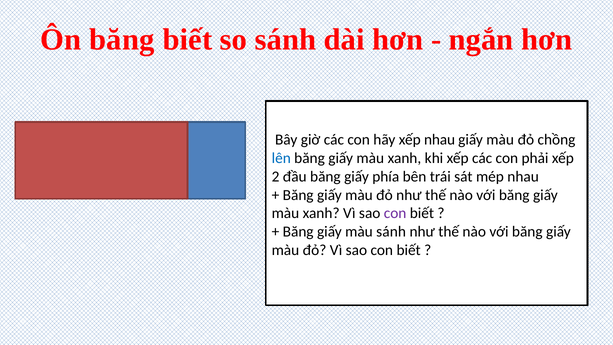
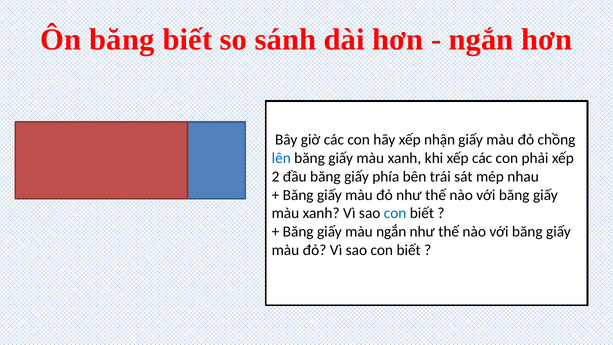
xếp nhau: nhau -> nhận
con at (395, 213) colour: purple -> blue
màu sánh: sánh -> ngắn
